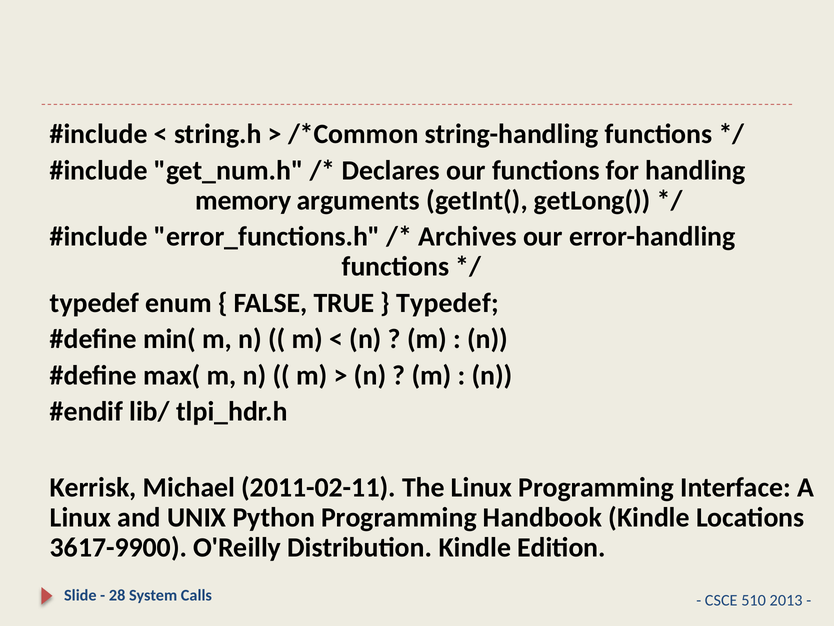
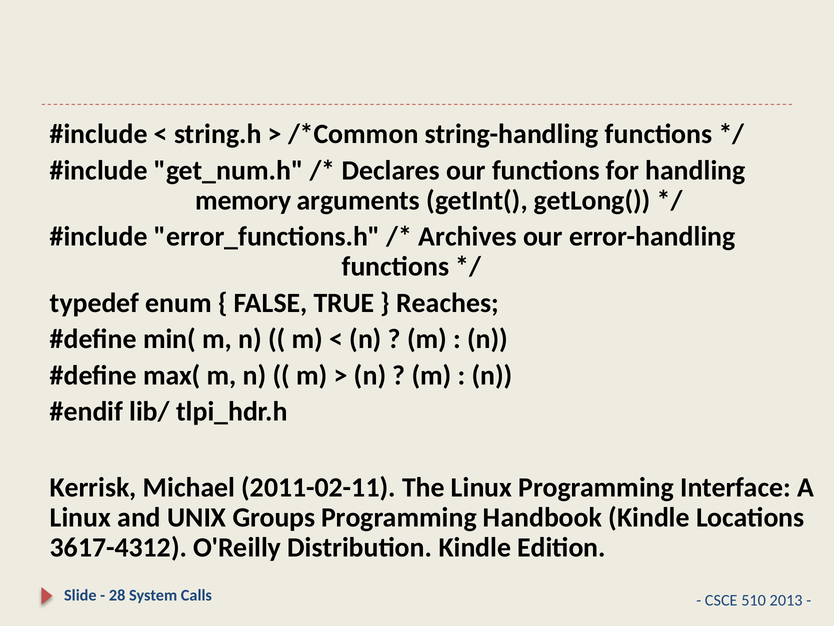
Typedef at (447, 303): Typedef -> Reaches
Python: Python -> Groups
3617-9900: 3617-9900 -> 3617-4312
